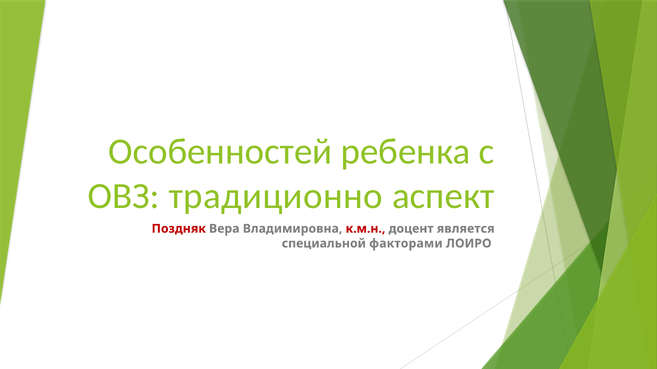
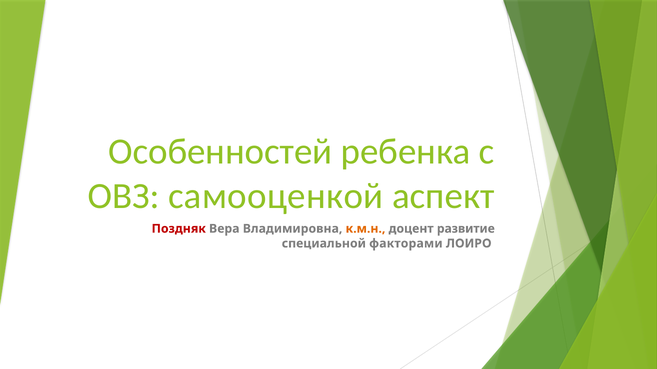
традиционно: традиционно -> самооценкой
к.м.н colour: red -> orange
является: является -> развитие
